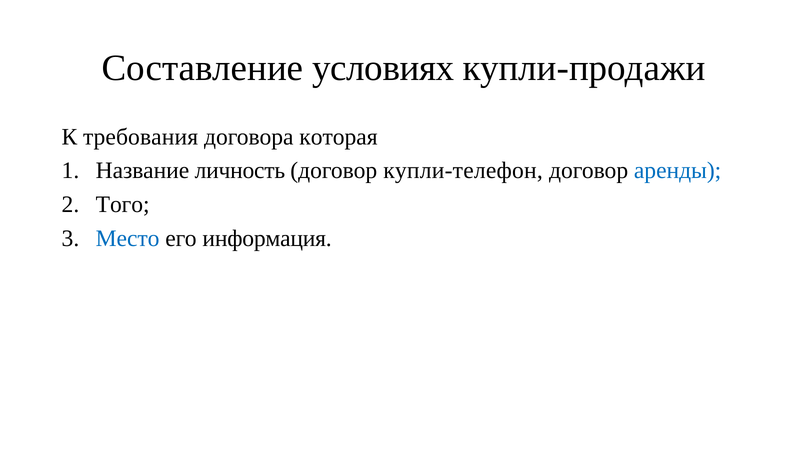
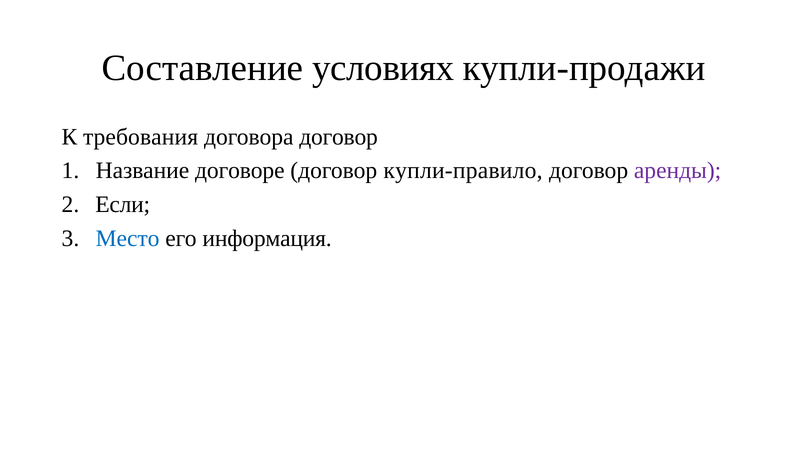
договора которая: которая -> договор
личность: личность -> договоре
купли-телефон: купли-телефон -> купли-правило
аренды colour: blue -> purple
Того: Того -> Если
